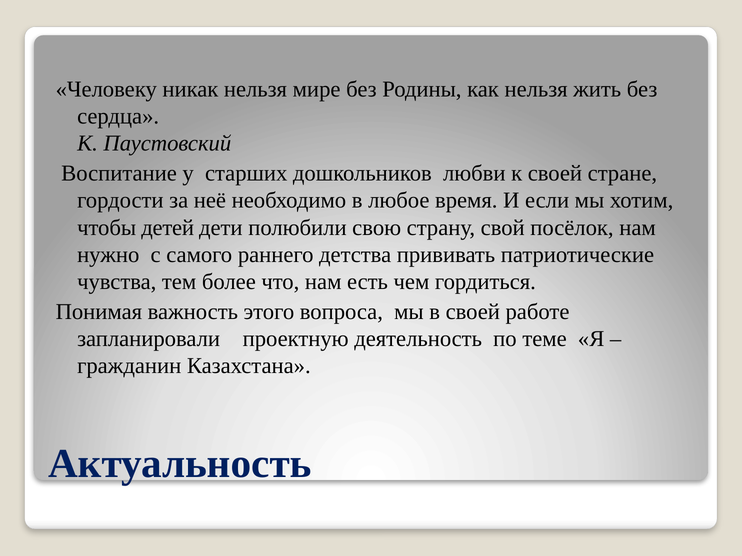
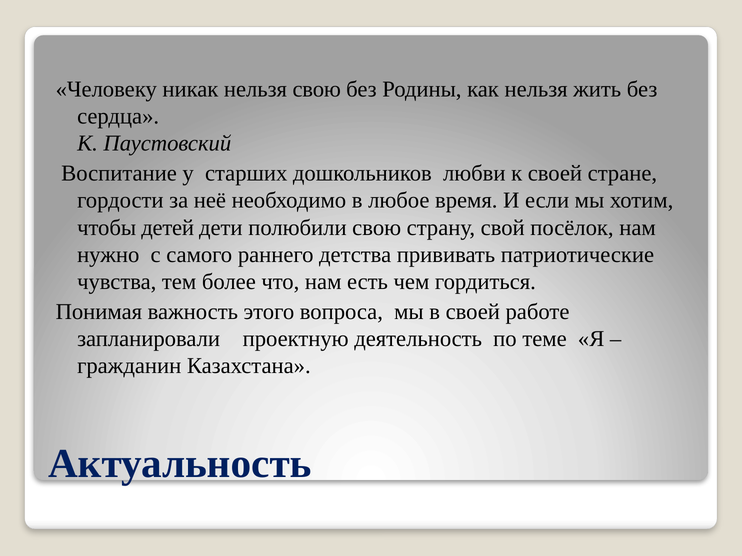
нельзя мире: мире -> свою
